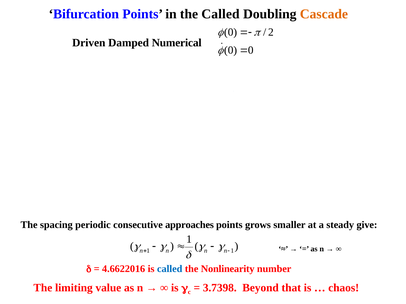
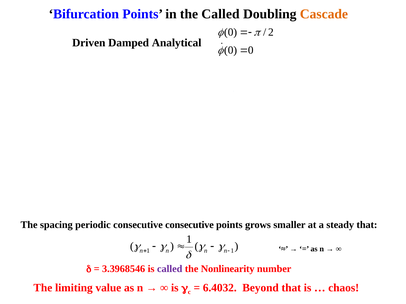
Numerical: Numerical -> Analytical
consecutive approaches: approaches -> consecutive
steady give: give -> that
4.6622016: 4.6622016 -> 3.3968546
called at (170, 269) colour: blue -> purple
3.7398: 3.7398 -> 6.4032
